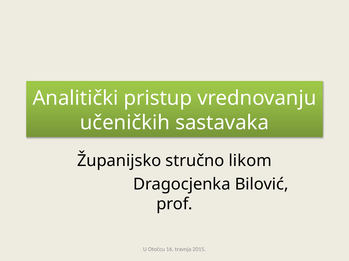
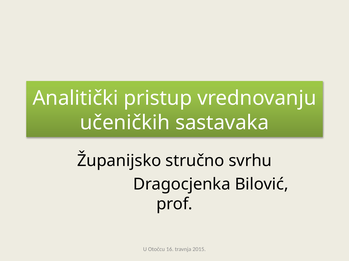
likom: likom -> svrhu
